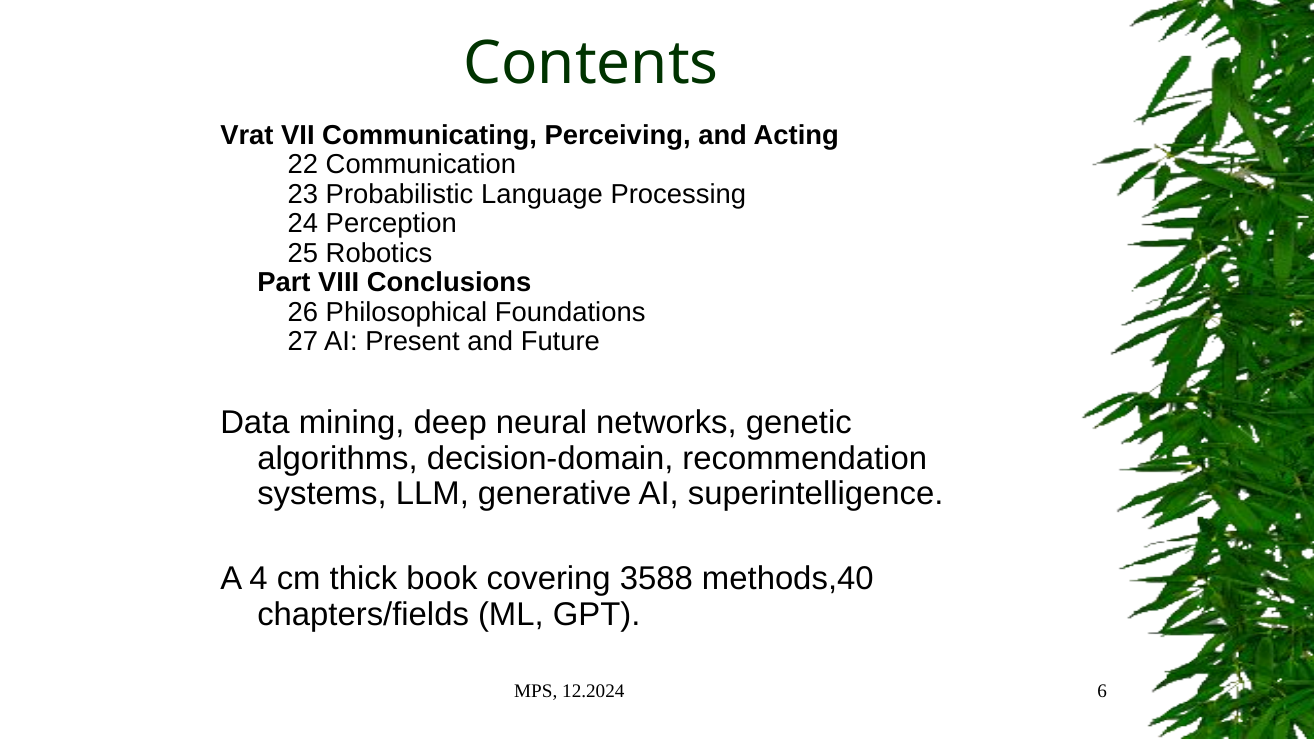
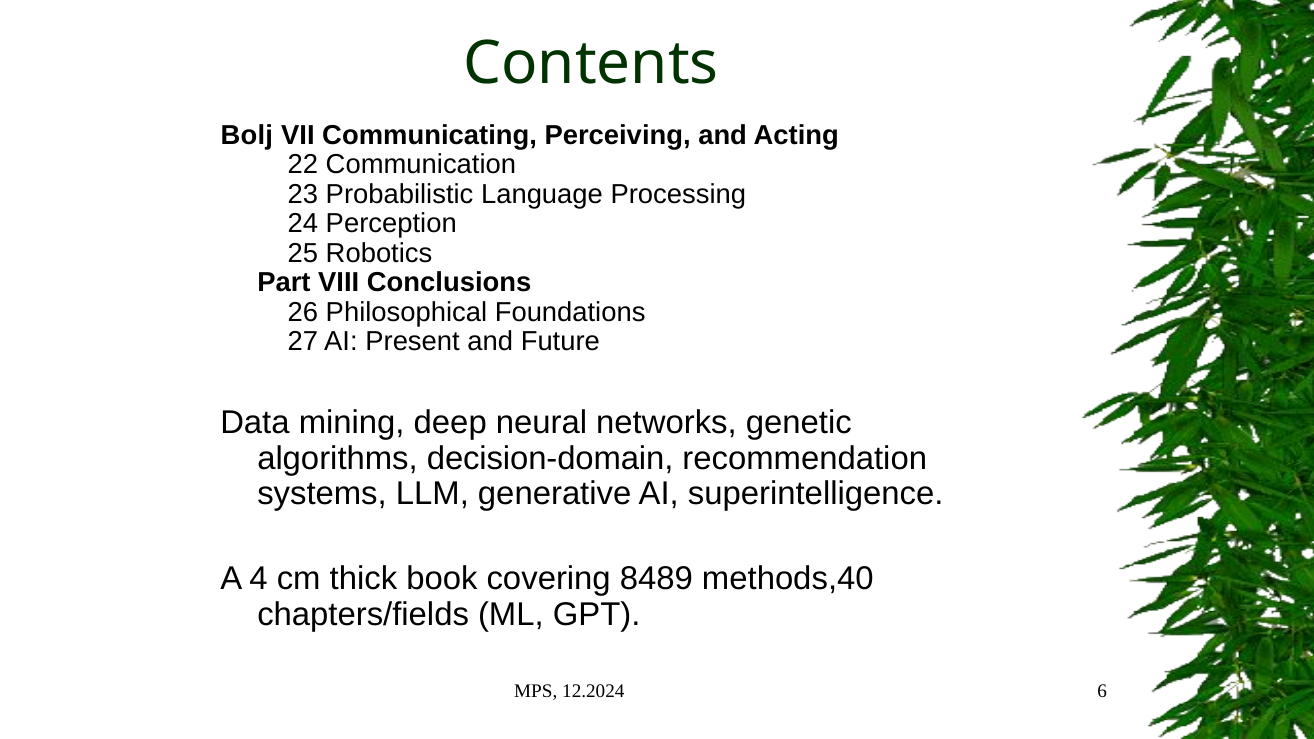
Vrat: Vrat -> Bolj
3588: 3588 -> 8489
